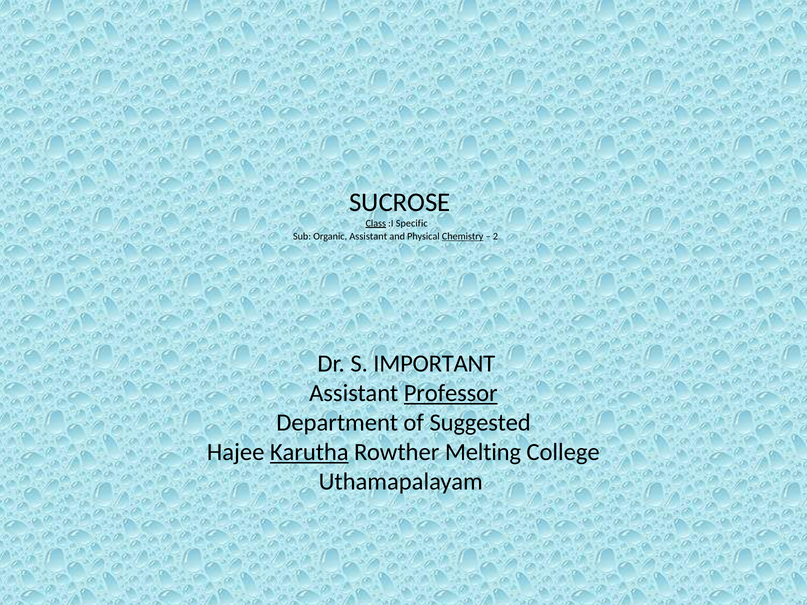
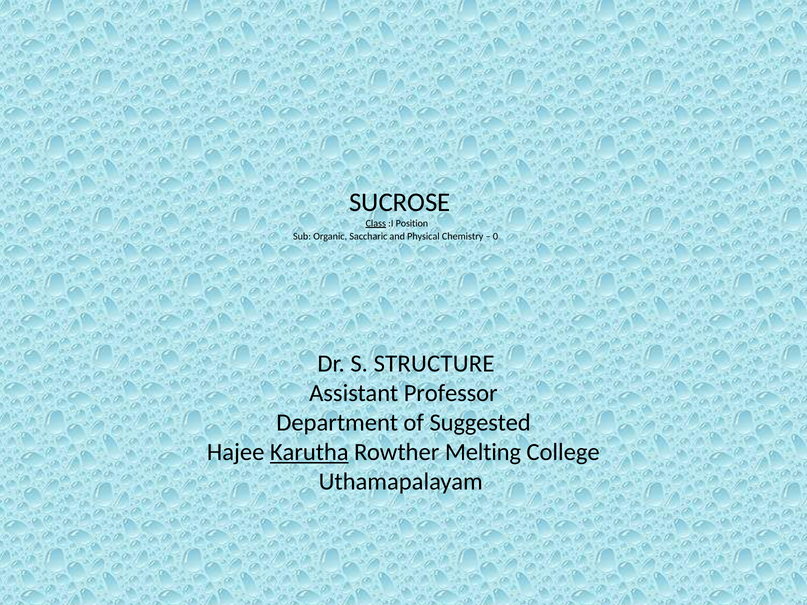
Specific: Specific -> Position
Organic Assistant: Assistant -> Saccharic
Chemistry underline: present -> none
2: 2 -> 0
IMPORTANT: IMPORTANT -> STRUCTURE
Professor underline: present -> none
